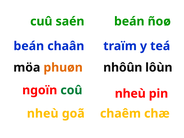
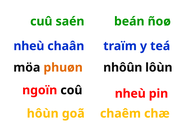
beán at (29, 46): beán -> nheù
coû colour: green -> black
nheù at (43, 114): nheù -> hôùn
